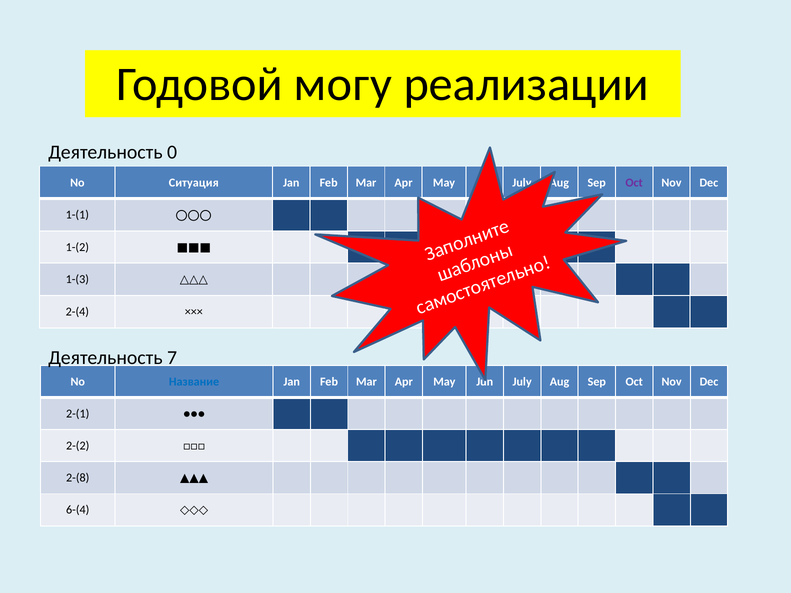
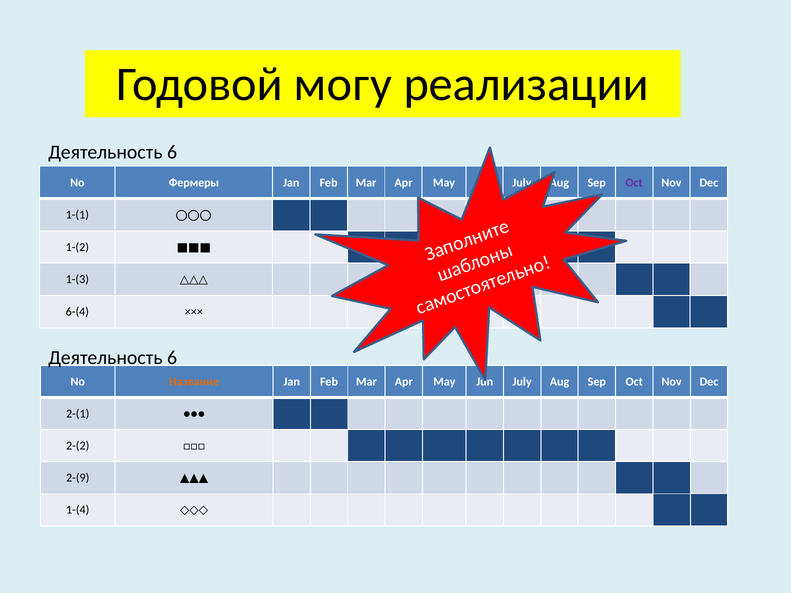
0 at (172, 152): 0 -> 6
Ситуация: Ситуация -> Фермеры
2-(4: 2-(4 -> 6-(4
7 at (172, 358): 7 -> 6
Название colour: blue -> orange
2-(8: 2-(8 -> 2-(9
6-(4: 6-(4 -> 1-(4
